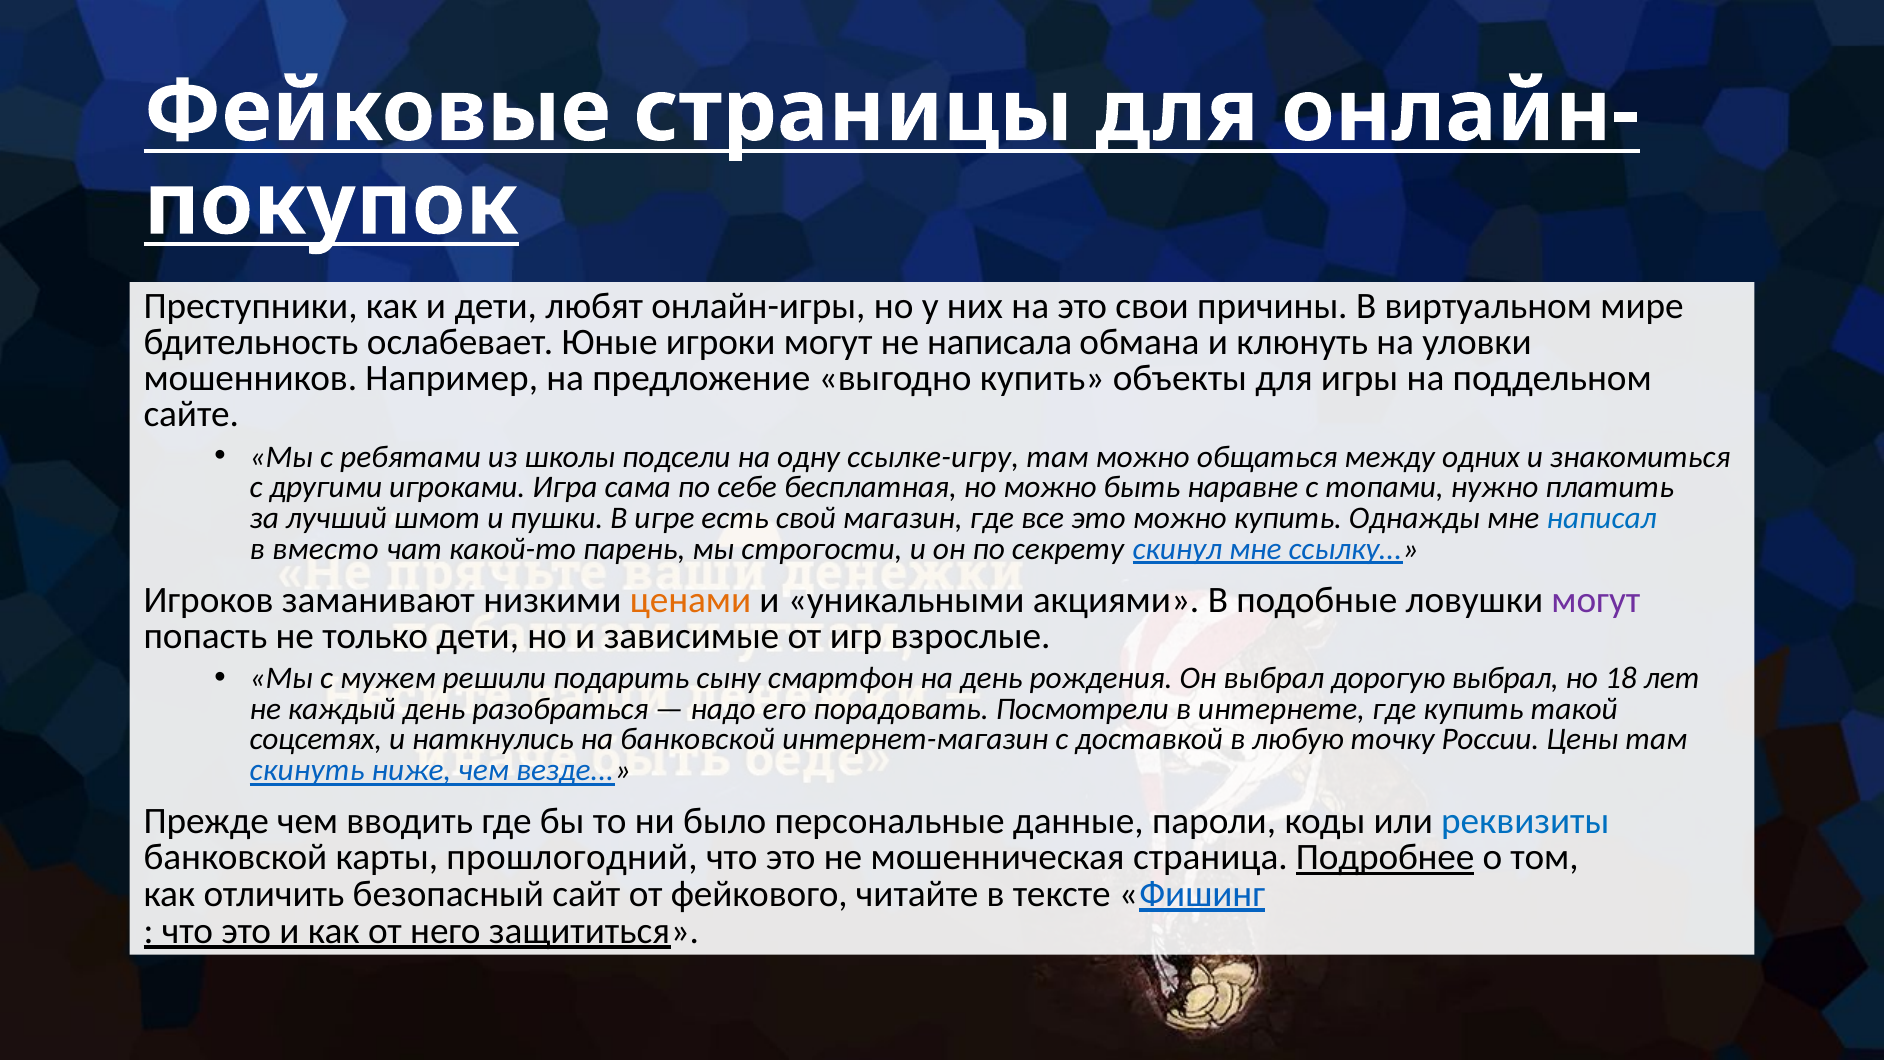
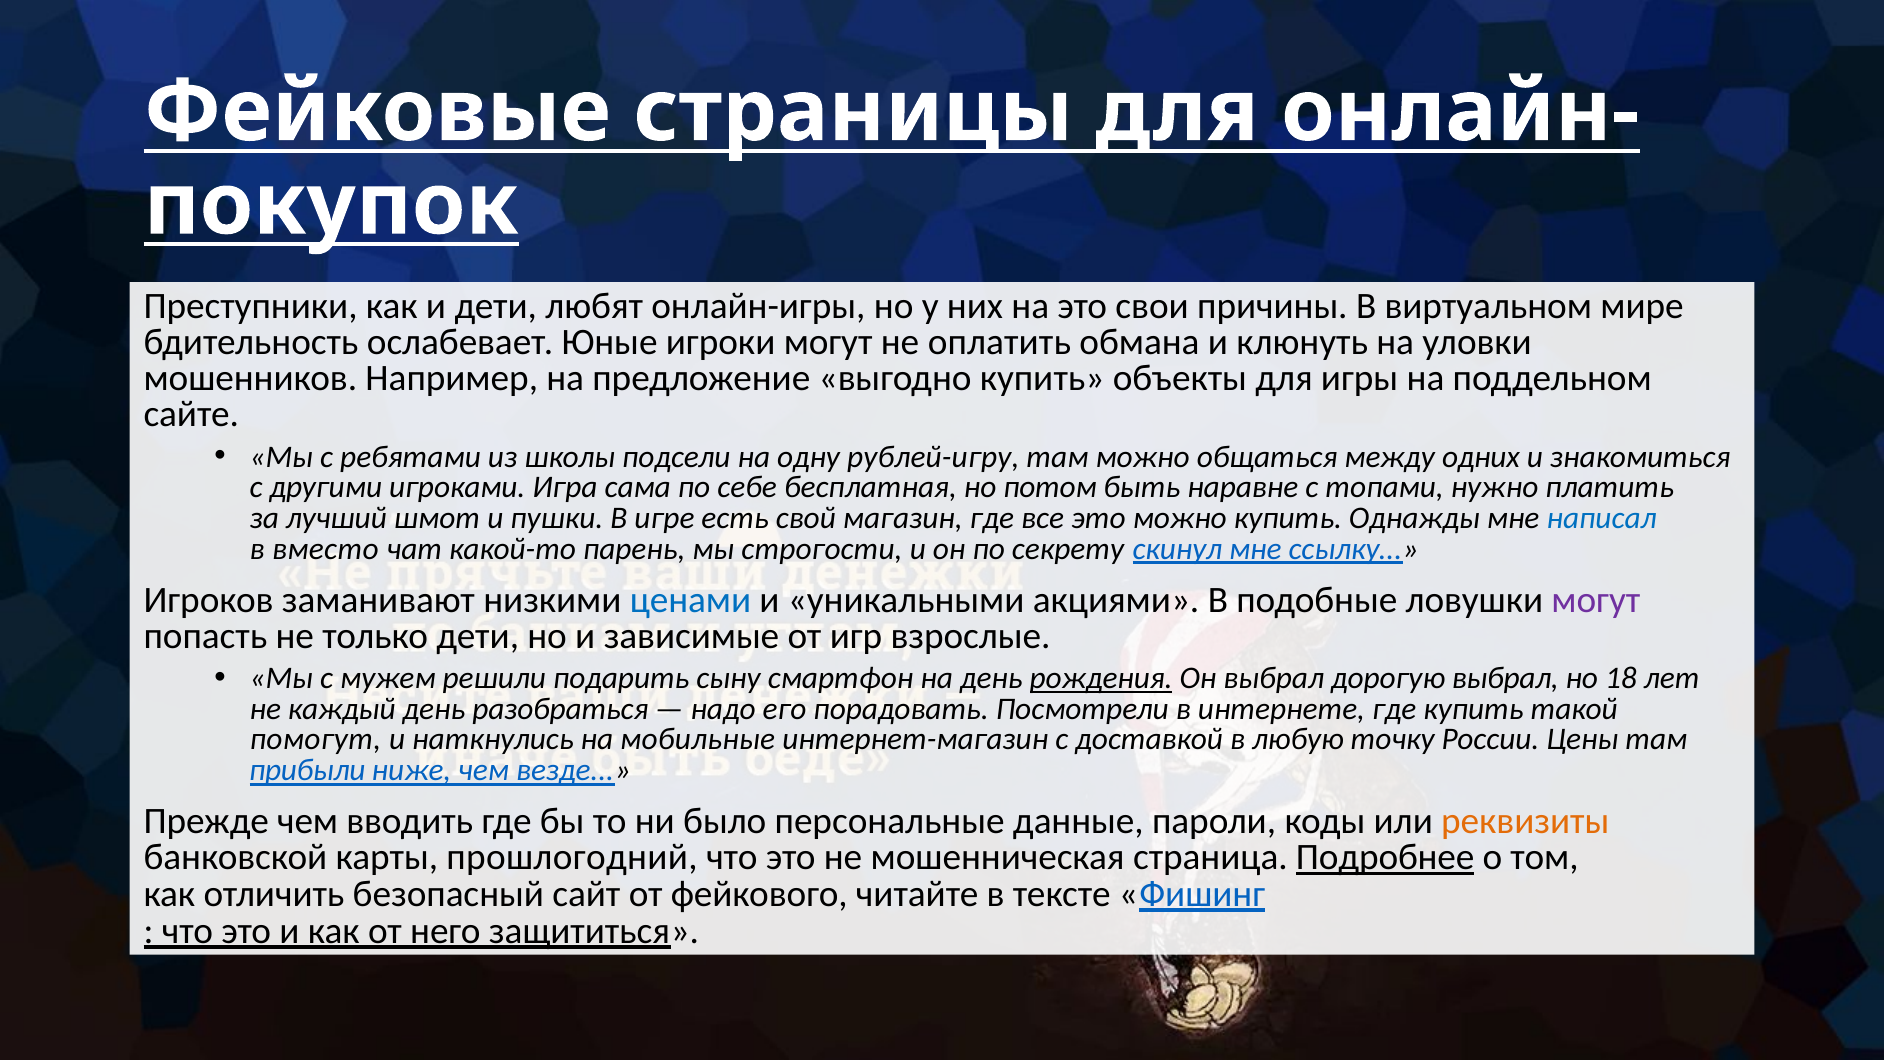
написала: написала -> оплатить
ссылке-игру: ссылке-игру -> рублей-игру
но можно: можно -> потом
ценами colour: orange -> blue
рождения underline: none -> present
соцсетях: соцсетях -> помогут
на банковской: банковской -> мобильные
скинуть: скинуть -> прибыли
реквизиты colour: blue -> orange
